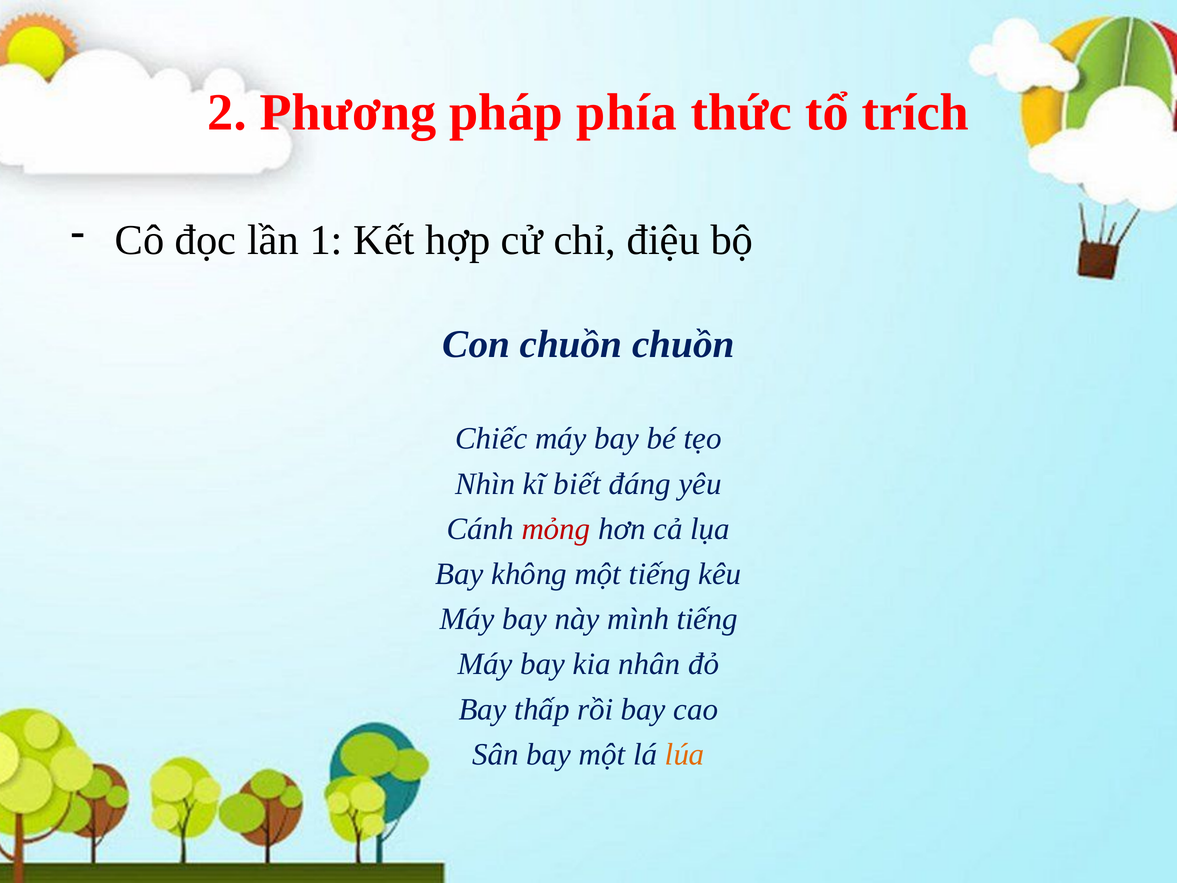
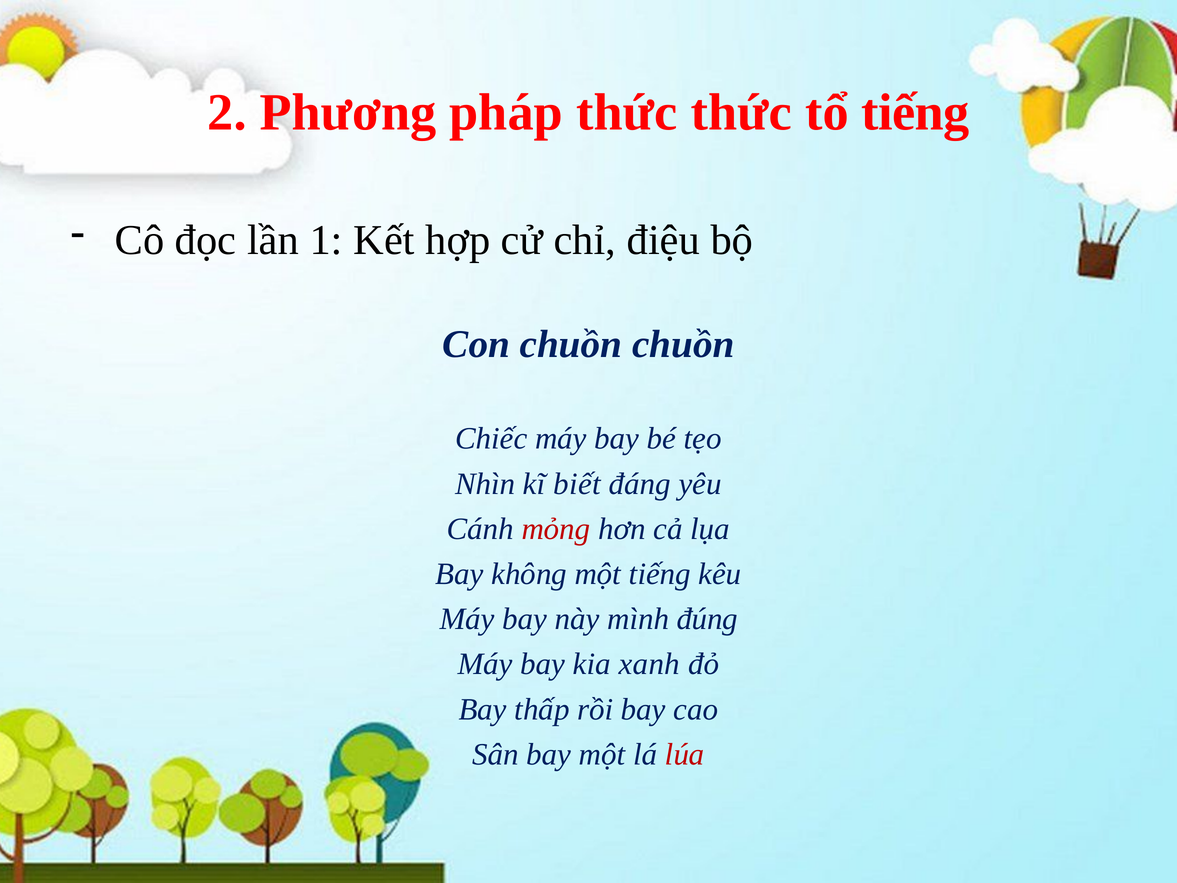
pháp phía: phía -> thức
tổ trích: trích -> tiếng
mình tiếng: tiếng -> đúng
nhân: nhân -> xanh
lúa colour: orange -> red
